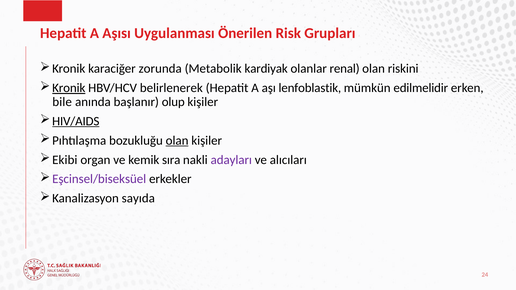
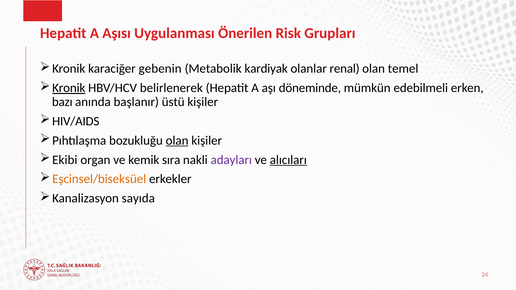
zorunda: zorunda -> gebenin
riskini: riskini -> temel
lenfoblastik: lenfoblastik -> döneminde
edilmelidir: edilmelidir -> edebilmeli
bile: bile -> bazı
olup: olup -> üstü
HIV/AIDS underline: present -> none
alıcıları underline: none -> present
Eşcinsel/biseksüel colour: purple -> orange
